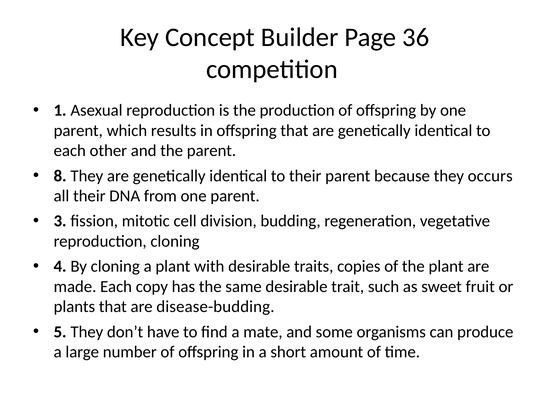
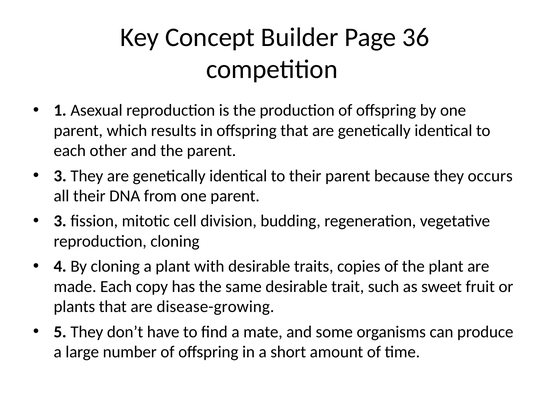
8 at (60, 176): 8 -> 3
disease-budding: disease-budding -> disease-growing
